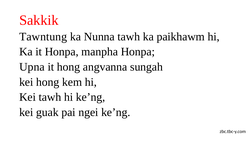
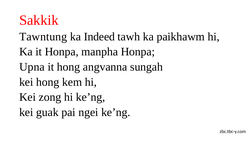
Nunna: Nunna -> Indeed
Kei tawh: tawh -> zong
